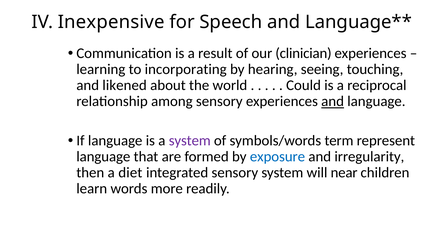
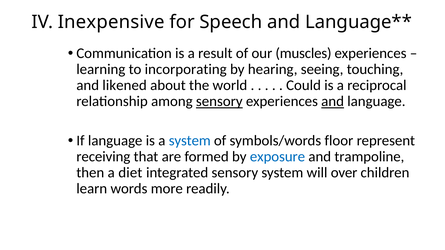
clinician: clinician -> muscles
sensory at (219, 102) underline: none -> present
system at (190, 141) colour: purple -> blue
term: term -> floor
language at (103, 157): language -> receiving
irregularity: irregularity -> trampoline
near: near -> over
